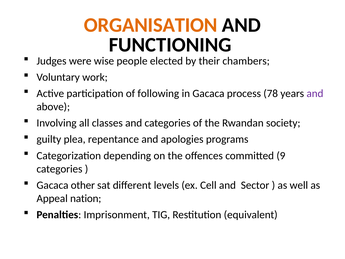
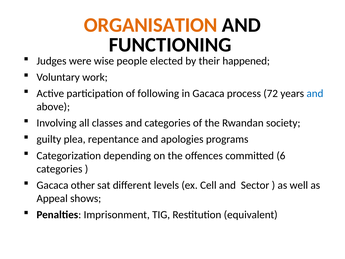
chambers: chambers -> happened
78: 78 -> 72
and at (315, 93) colour: purple -> blue
9: 9 -> 6
nation: nation -> shows
